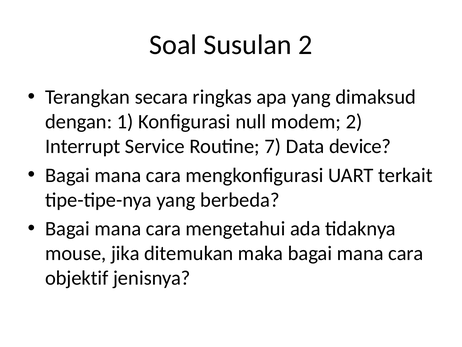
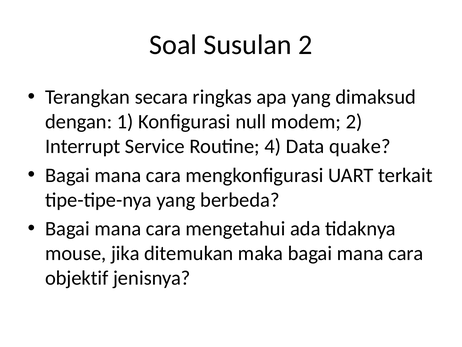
7: 7 -> 4
device: device -> quake
